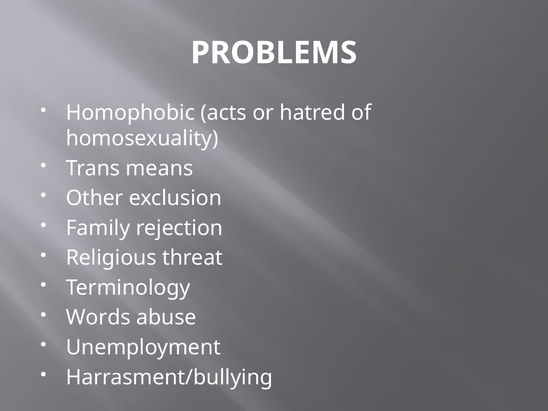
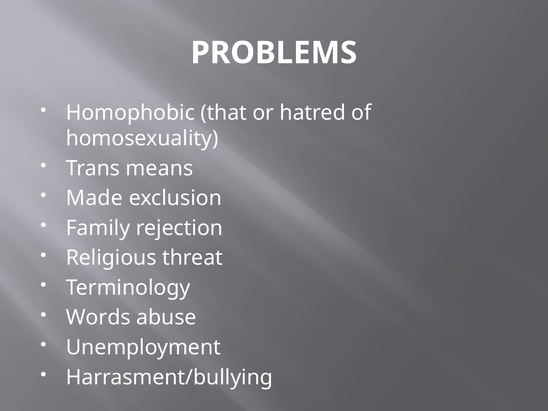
acts: acts -> that
Other: Other -> Made
